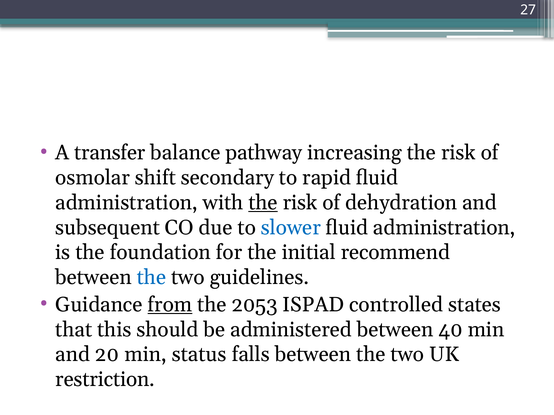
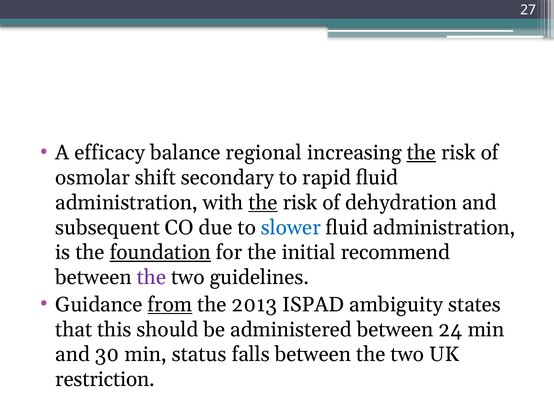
transfer: transfer -> efficacy
pathway: pathway -> regional
the at (421, 153) underline: none -> present
foundation underline: none -> present
the at (151, 278) colour: blue -> purple
2053: 2053 -> 2013
controlled: controlled -> ambiguity
40: 40 -> 24
20: 20 -> 30
